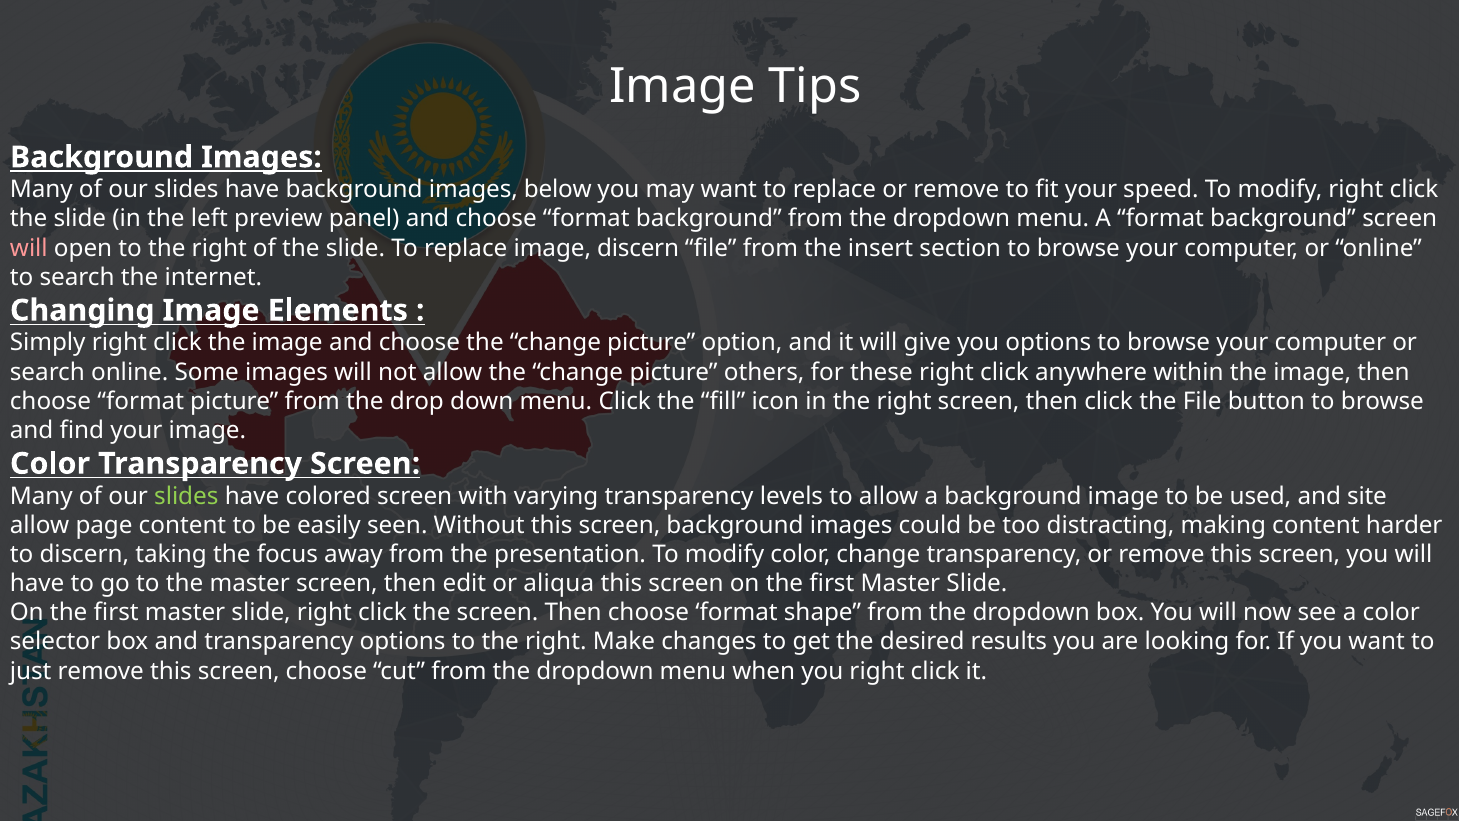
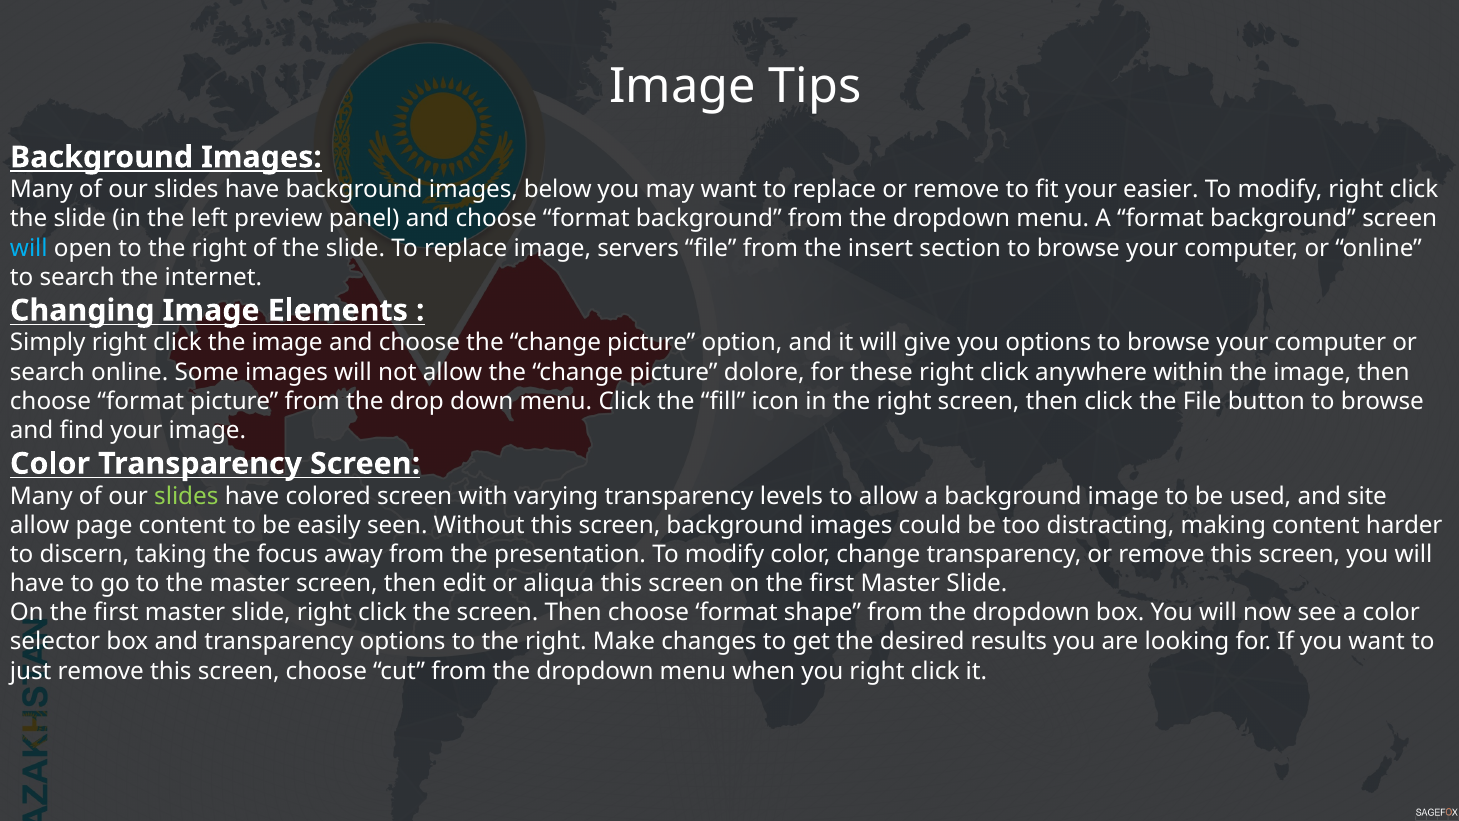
speed: speed -> easier
will at (29, 248) colour: pink -> light blue
image discern: discern -> servers
others: others -> dolore
